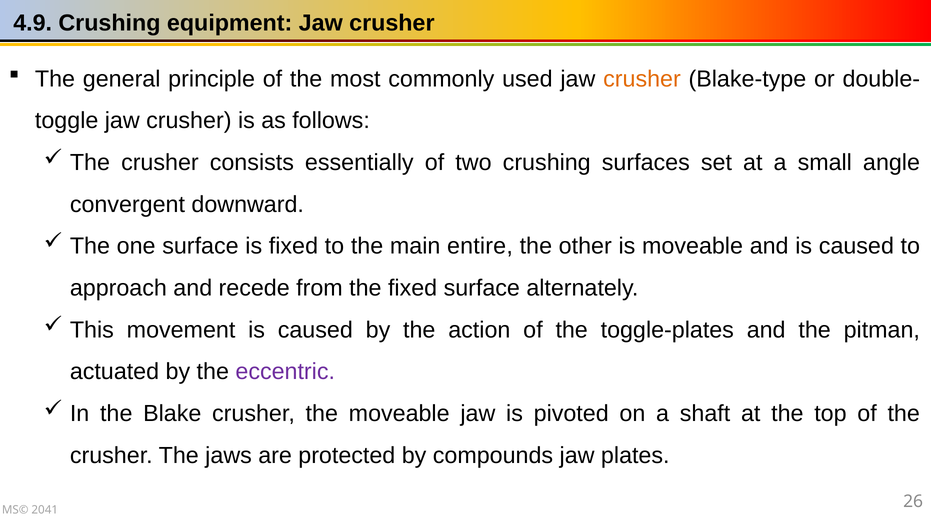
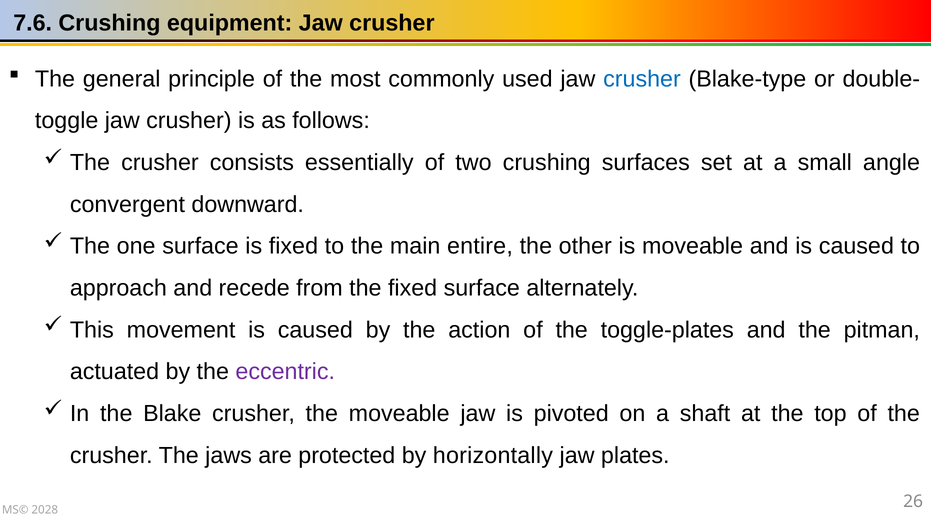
4.9: 4.9 -> 7.6
crusher at (642, 79) colour: orange -> blue
compounds: compounds -> horizontally
2041: 2041 -> 2028
